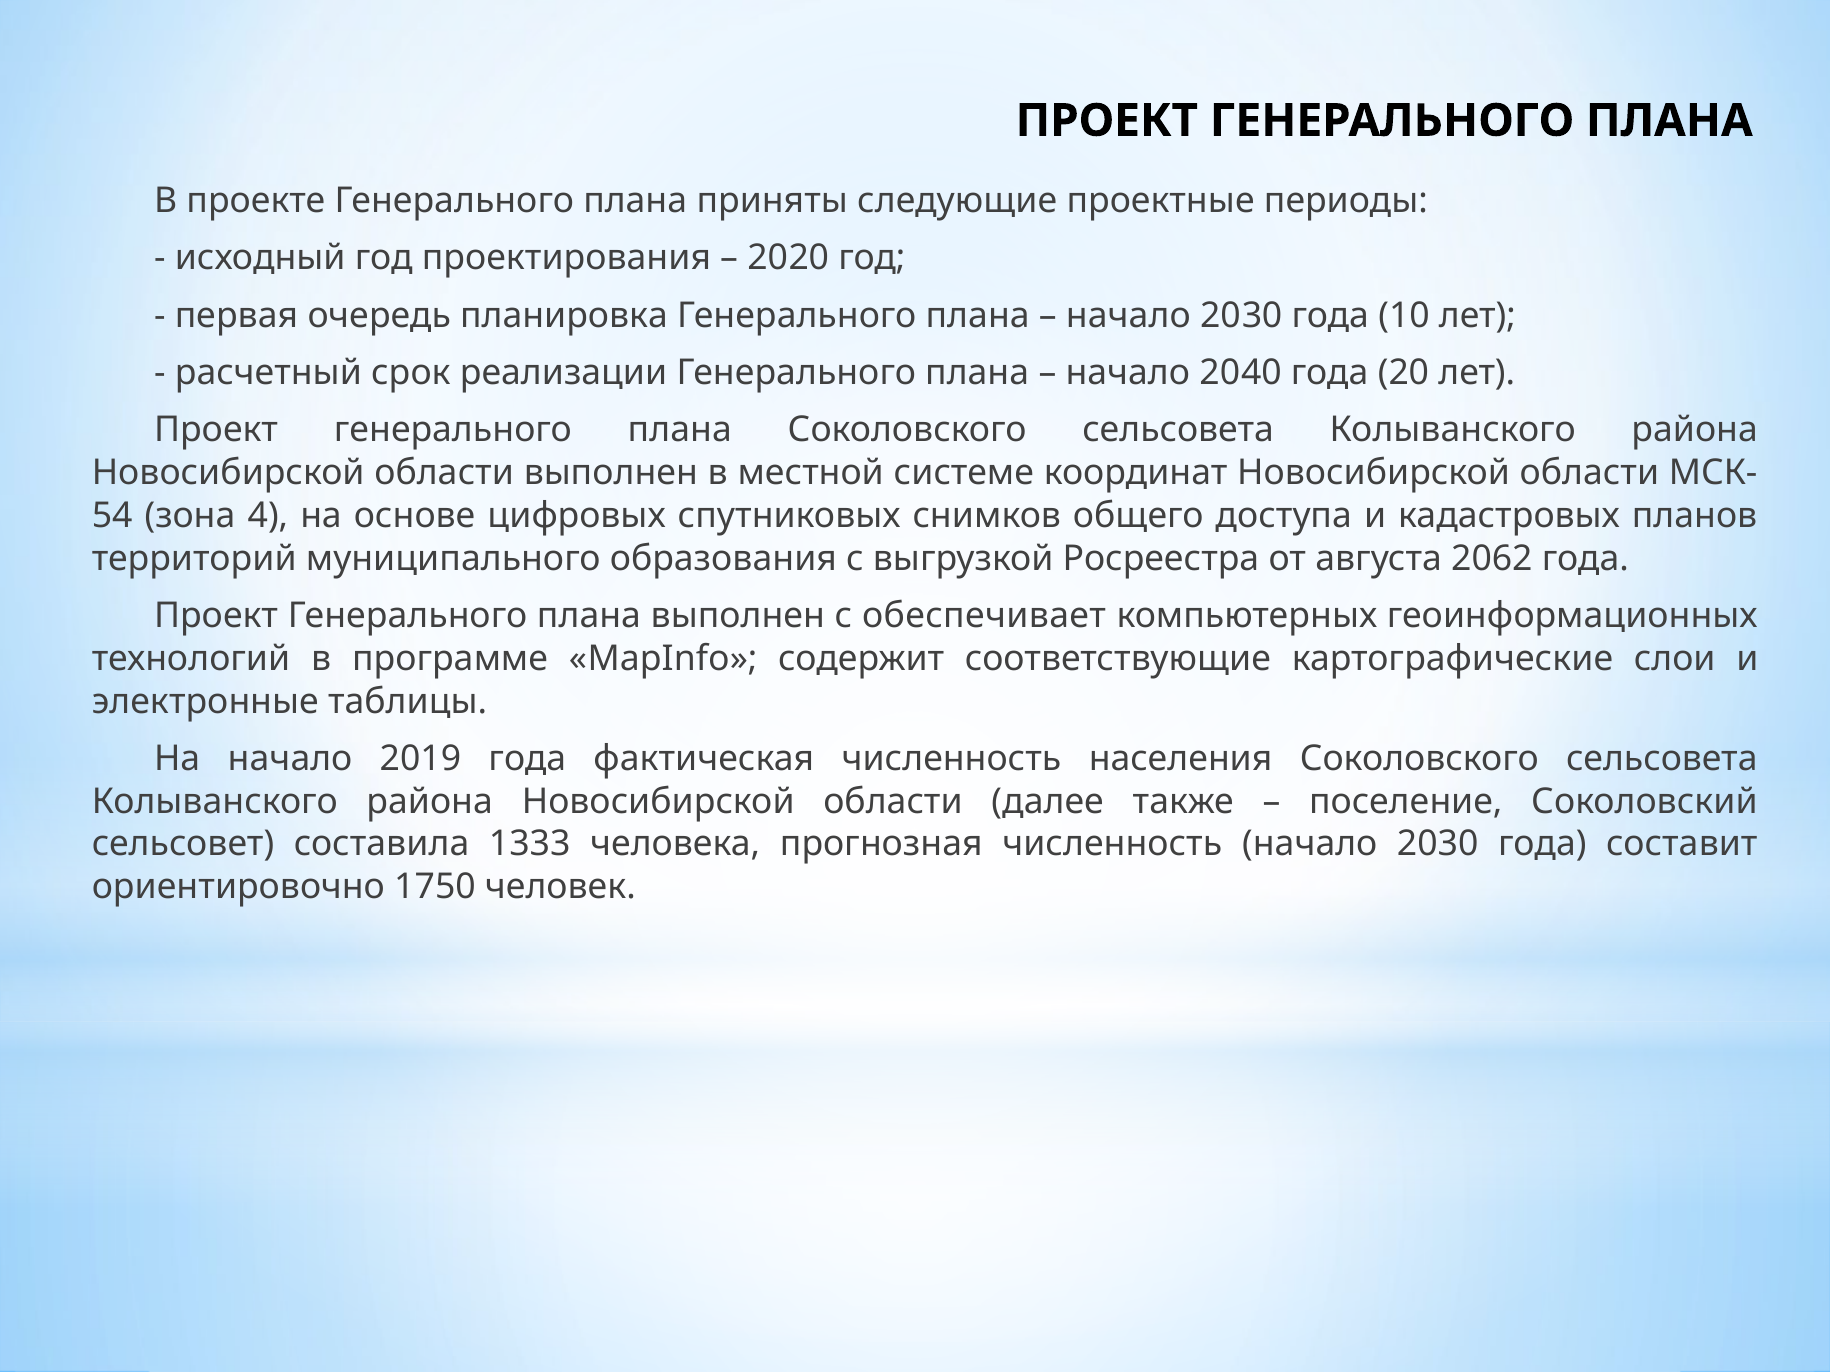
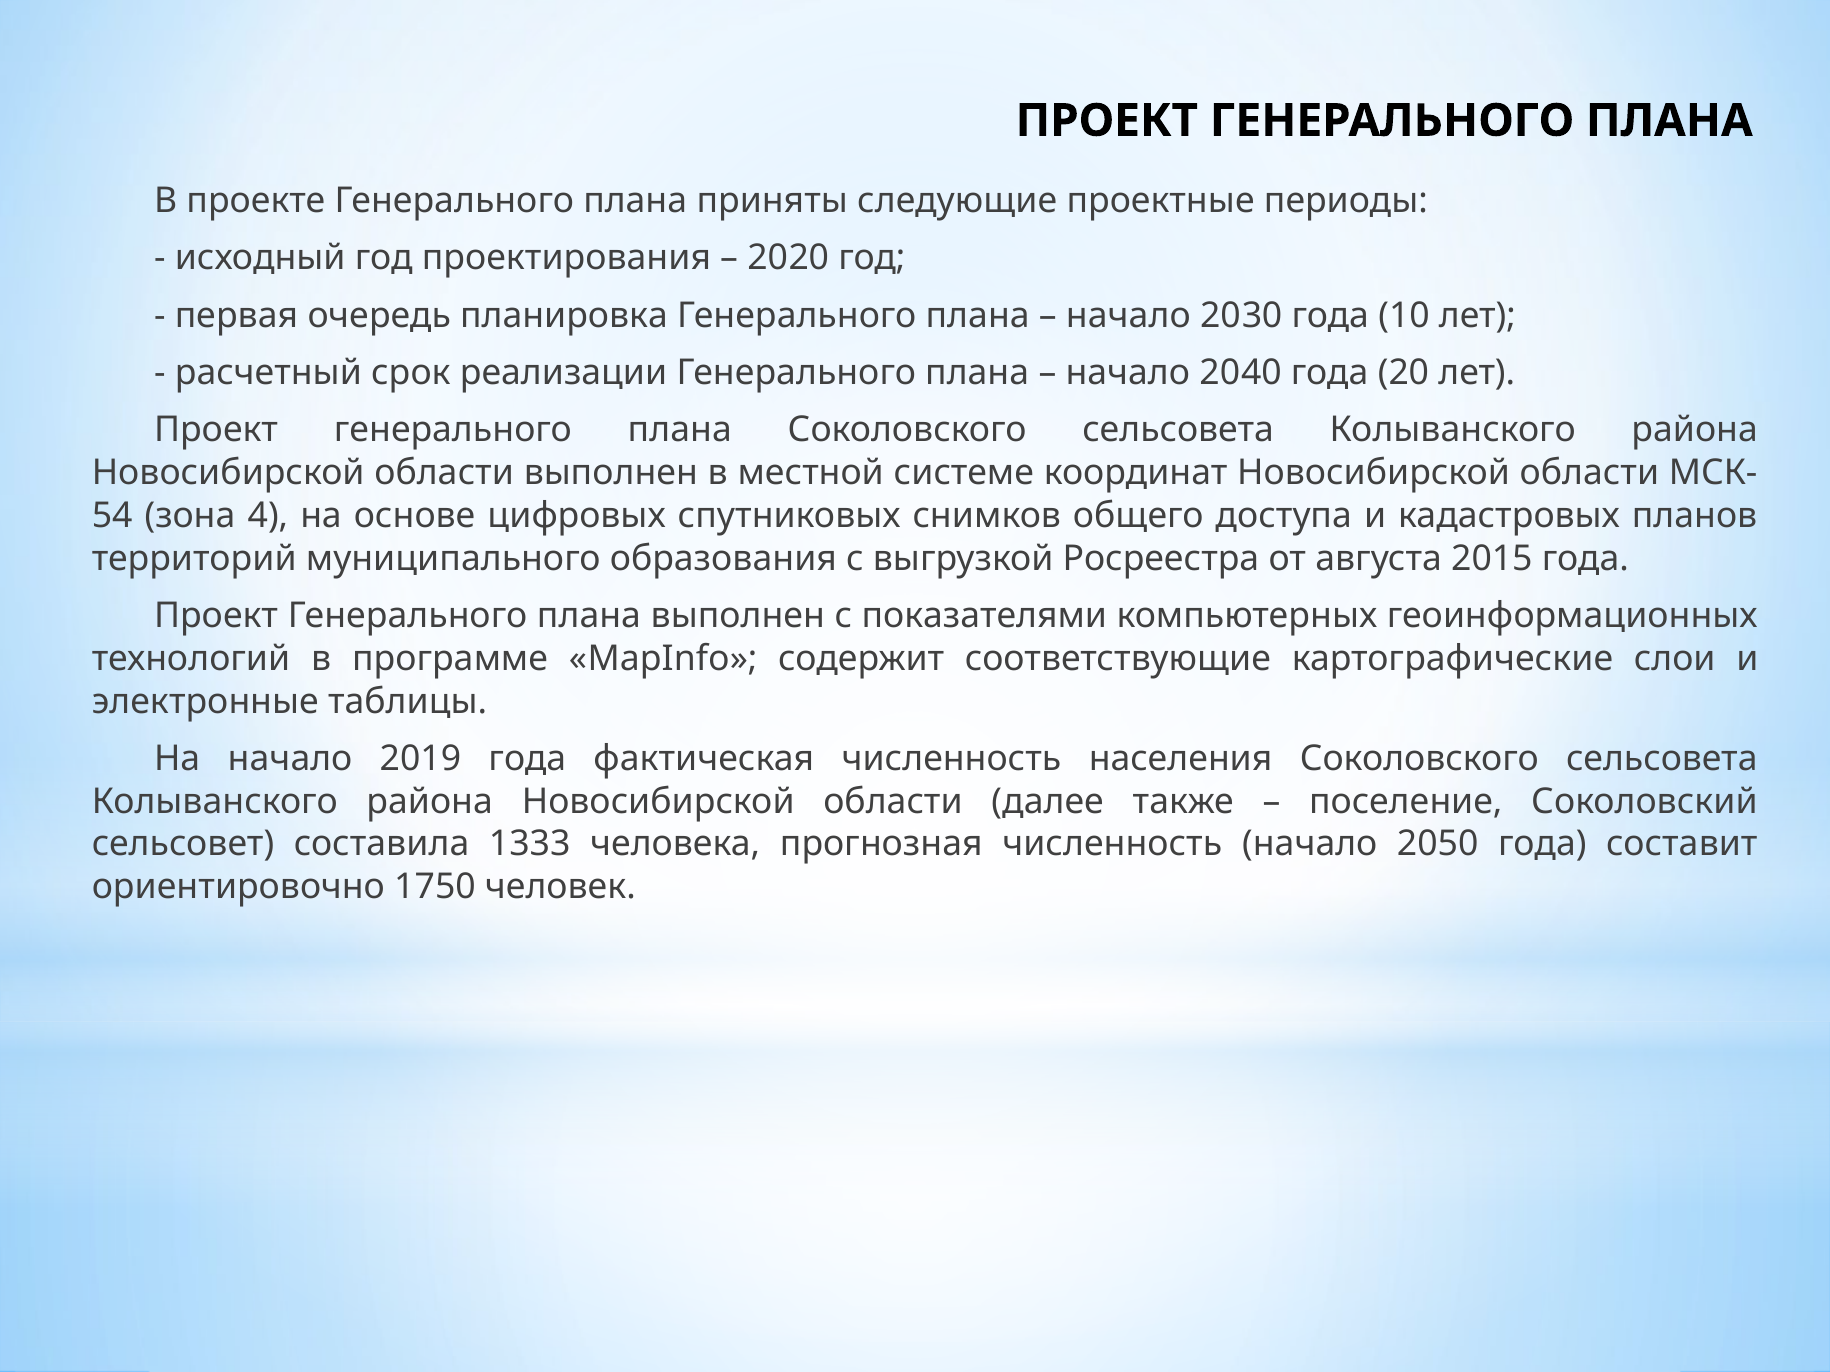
2062: 2062 -> 2015
обеспечивает: обеспечивает -> показателями
численность начало 2030: 2030 -> 2050
